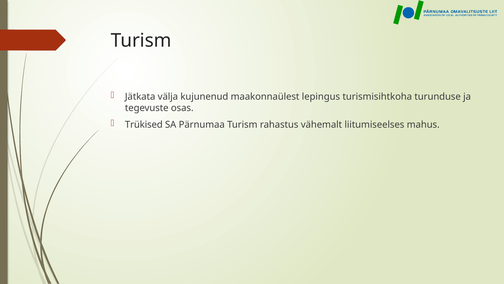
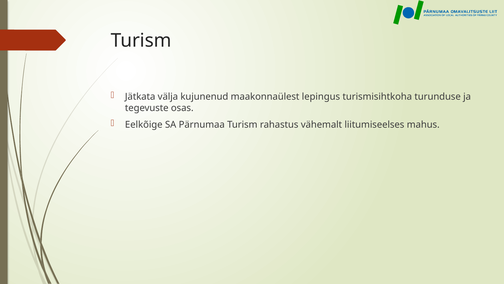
Trükised: Trükised -> Eelkõige
